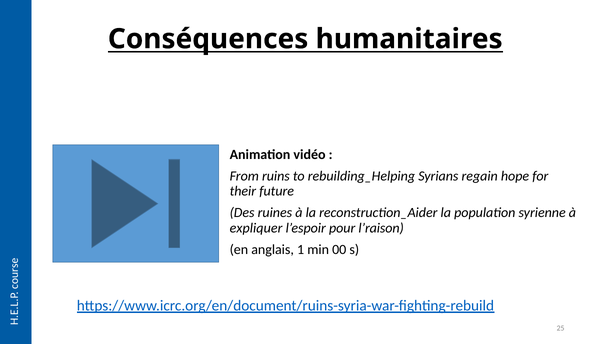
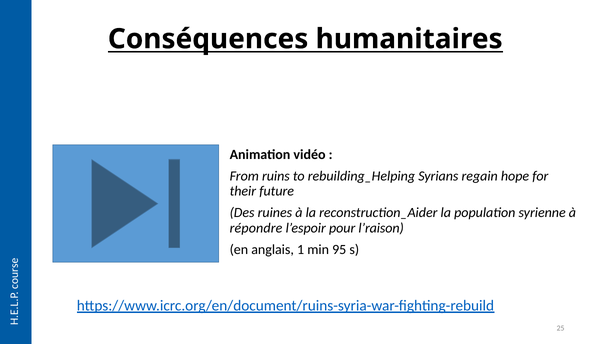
expliquer: expliquer -> répondre
00: 00 -> 95
